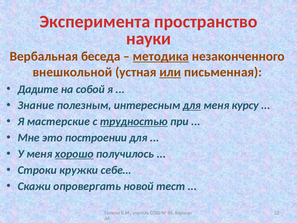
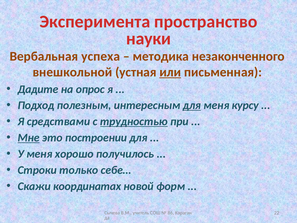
беседа: беседа -> успеха
методика underline: present -> none
собой: собой -> опрос
Знание: Знание -> Подход
мастерские: мастерские -> средствами
Мне underline: none -> present
хорошо underline: present -> none
кружки: кружки -> только
опровергать: опровергать -> координатах
тест: тест -> форм
